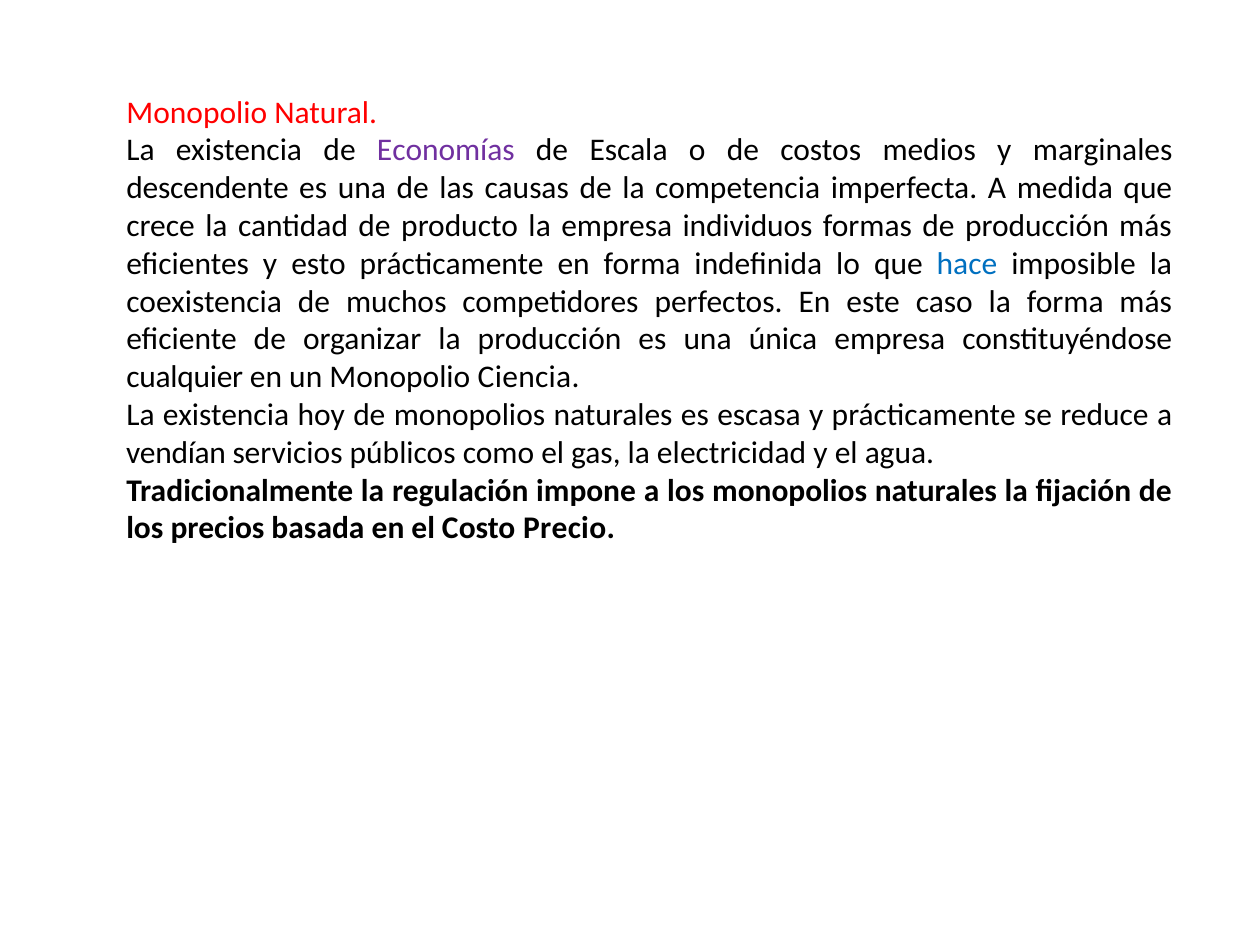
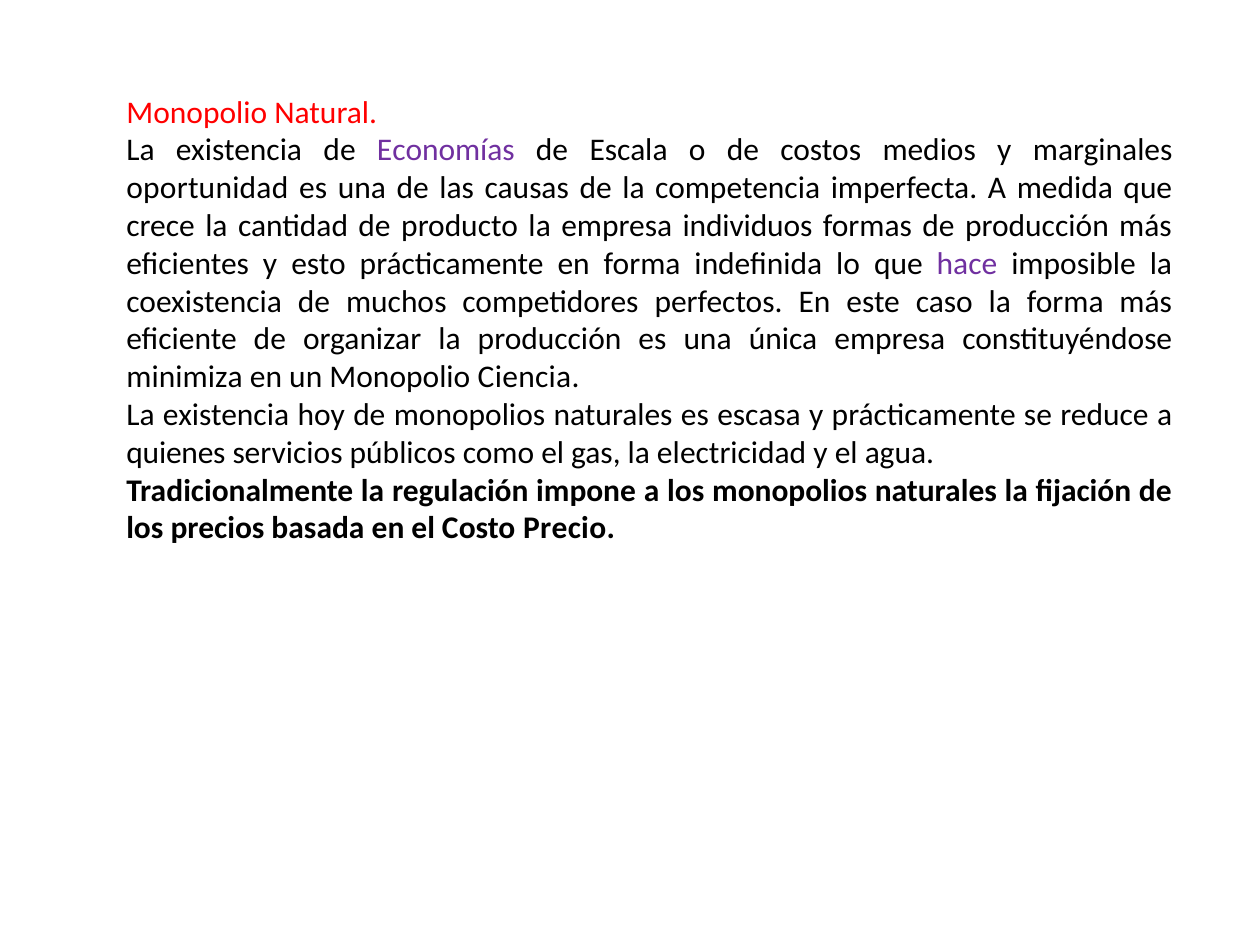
descendente: descendente -> oportunidad
hace colour: blue -> purple
cualquier: cualquier -> minimiza
vendían: vendían -> quienes
